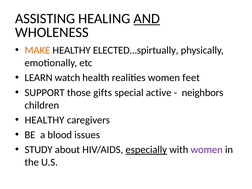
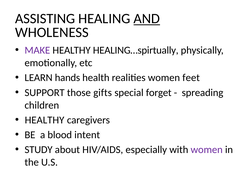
MAKE colour: orange -> purple
ELECTED…spirtually: ELECTED…spirtually -> HEALING…spirtually
watch: watch -> hands
active: active -> forget
neighbors: neighbors -> spreading
issues: issues -> intent
especially underline: present -> none
